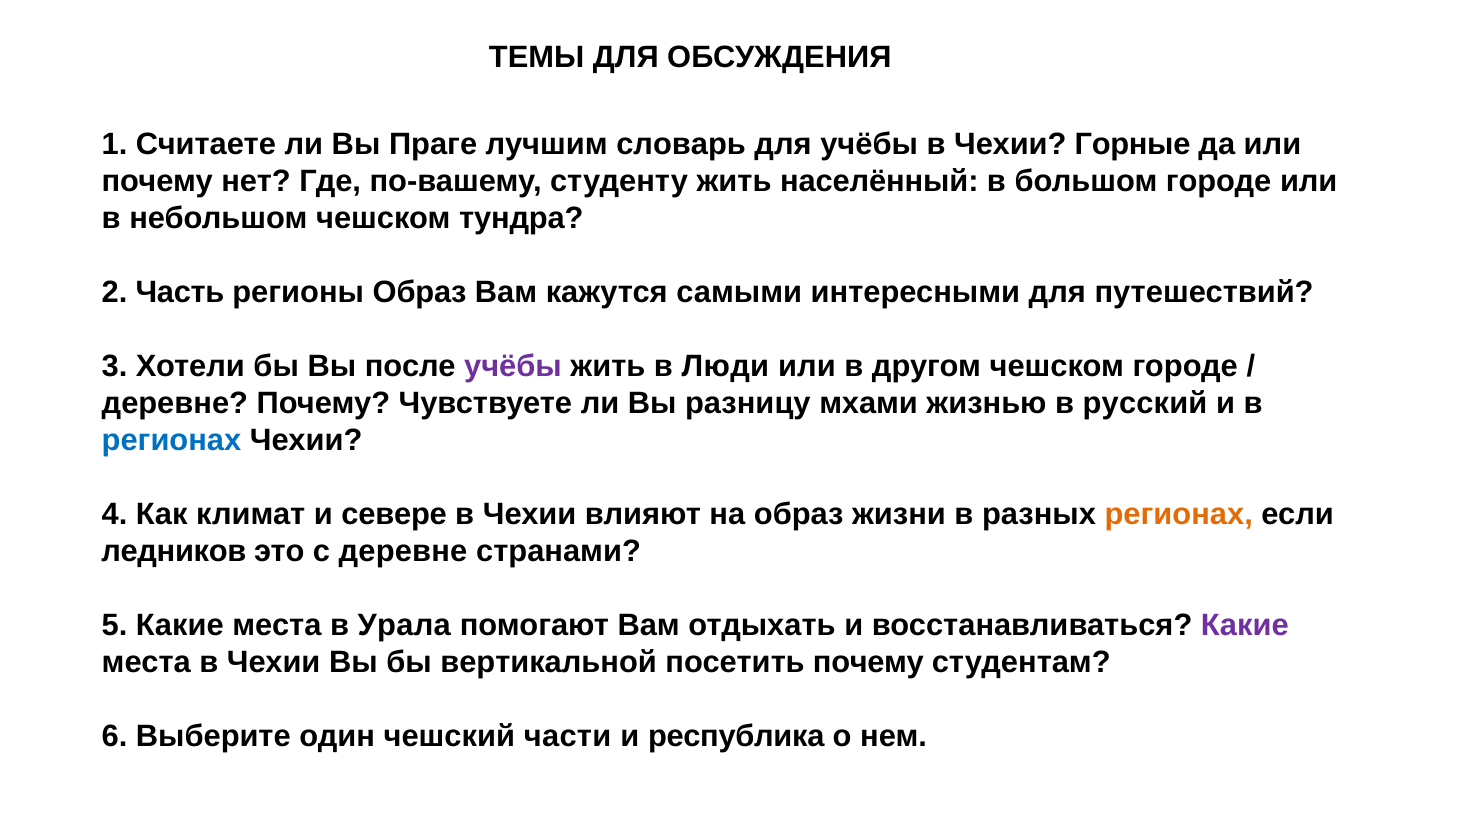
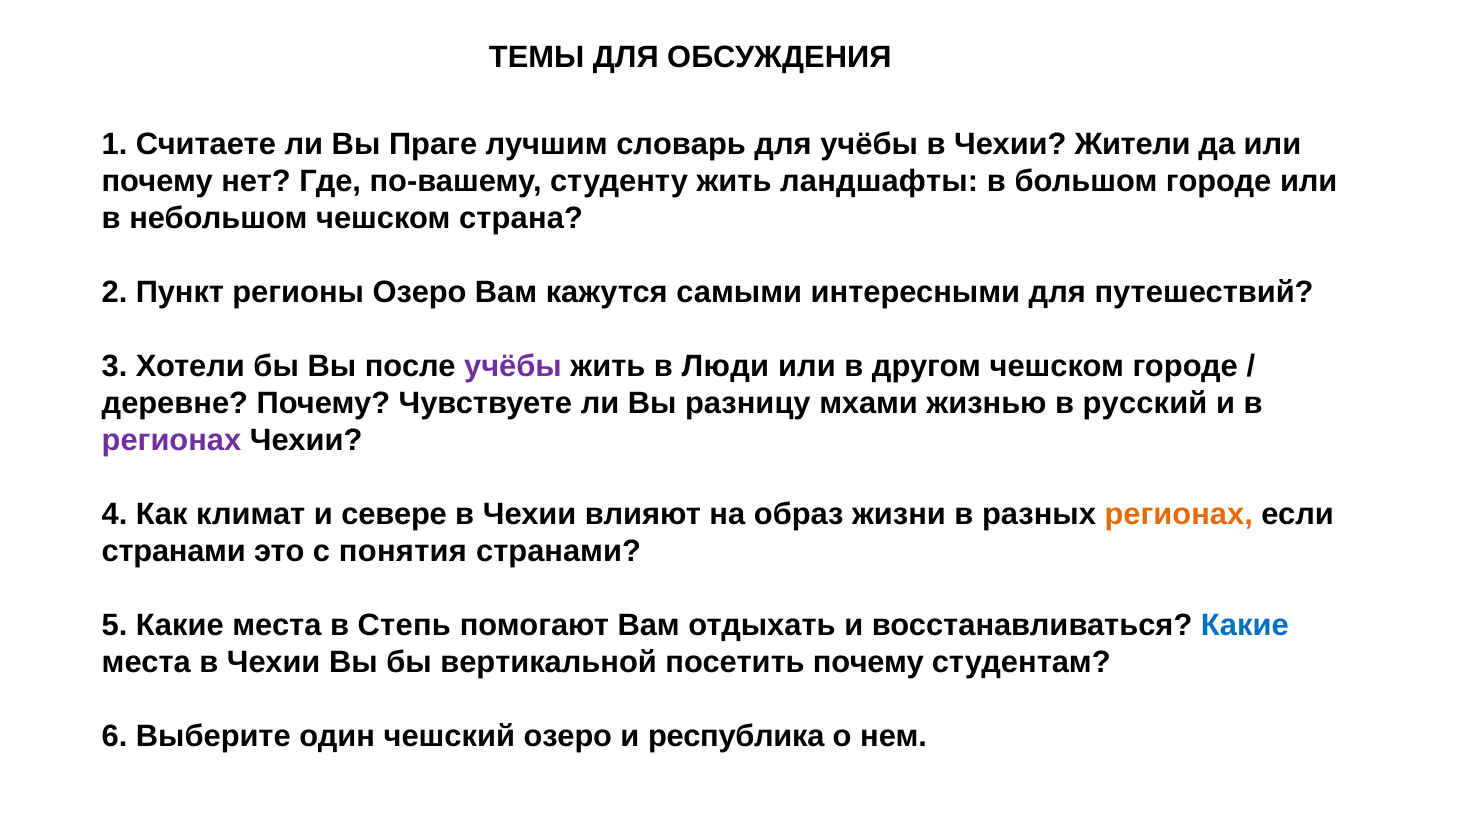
Горные: Горные -> Жители
населённый: населённый -> ландшафты
тундра: тундра -> страна
Часть: Часть -> Пункт
регионы Образ: Образ -> Озеро
регионах at (171, 441) colour: blue -> purple
ледников at (174, 552): ледников -> странами
с деревне: деревне -> понятия
Урала: Урала -> Степь
Какие at (1245, 626) colour: purple -> blue
чешский части: части -> озеро
